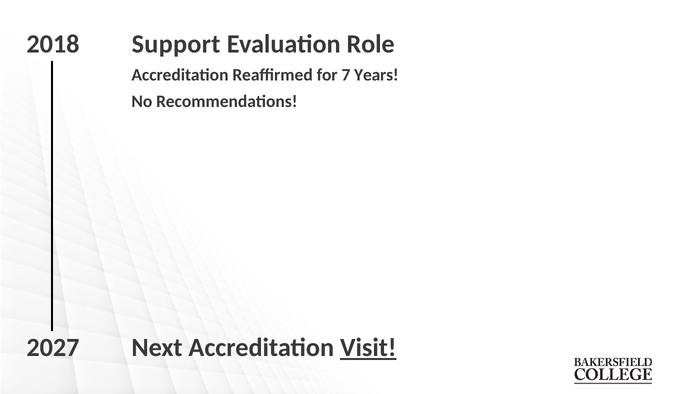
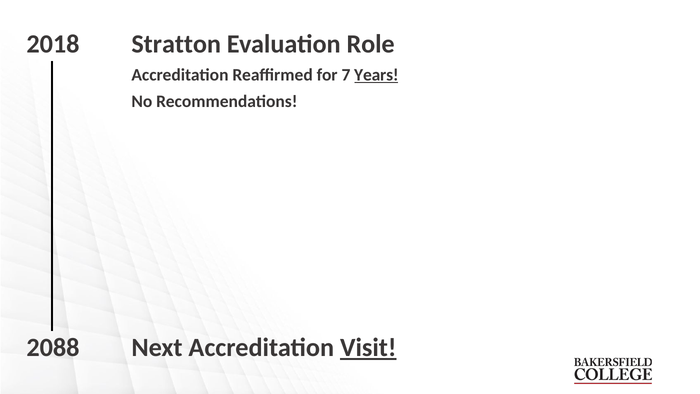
Support: Support -> Stratton
Years underline: none -> present
2027: 2027 -> 2088
